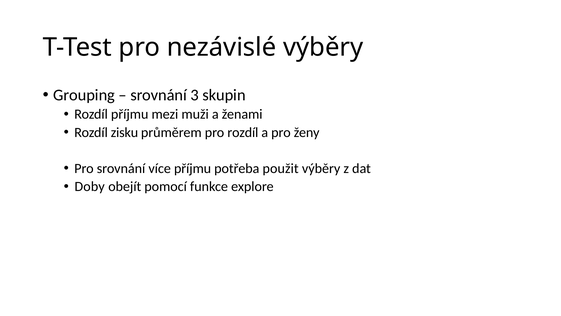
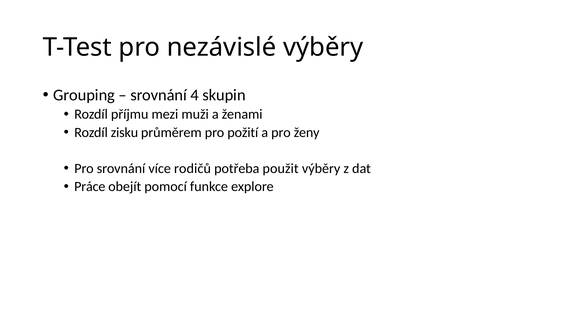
3: 3 -> 4
pro rozdíl: rozdíl -> požití
více příjmu: příjmu -> rodičů
Doby: Doby -> Práce
